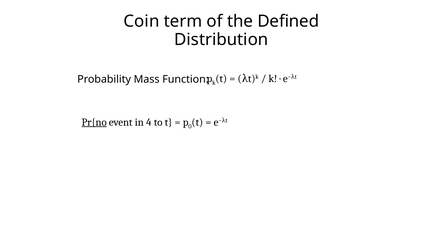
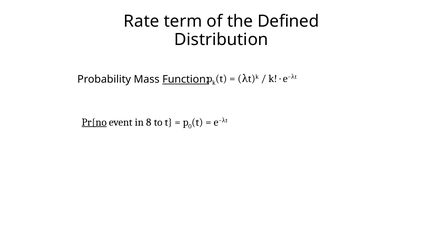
Coin: Coin -> Rate
Function underline: none -> present
4: 4 -> 8
